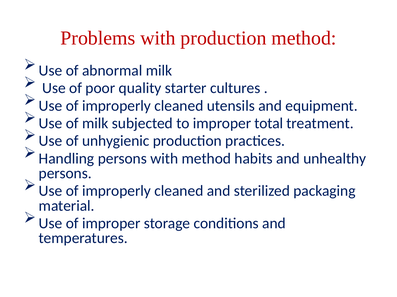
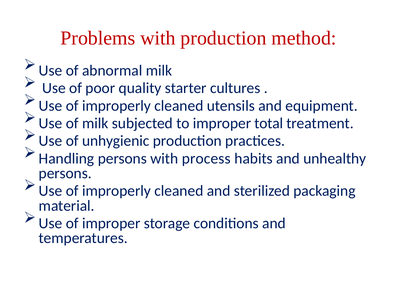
with method: method -> process
